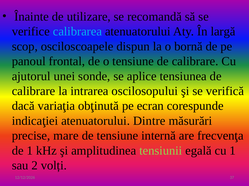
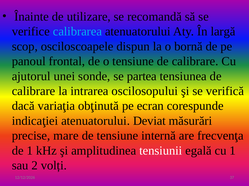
aplice: aplice -> partea
Dintre: Dintre -> Deviat
tensiunii colour: light green -> white
